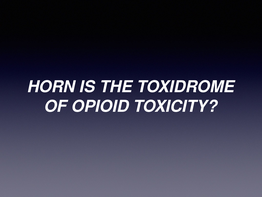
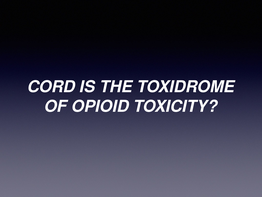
HORN: HORN -> CORD
